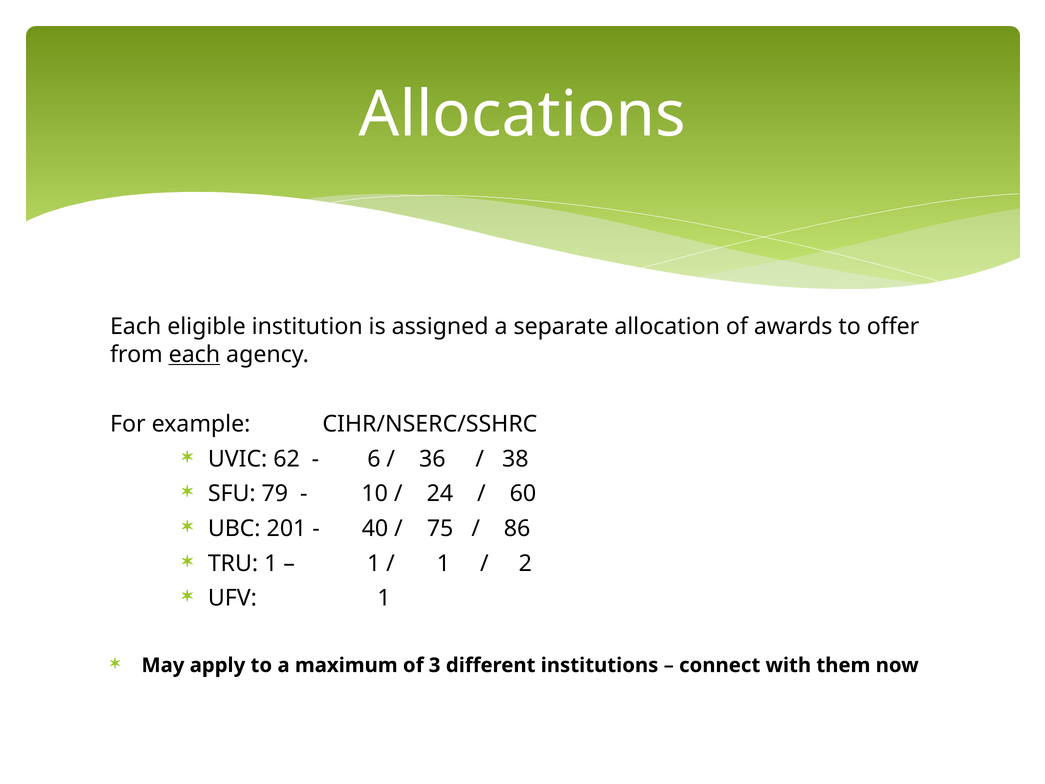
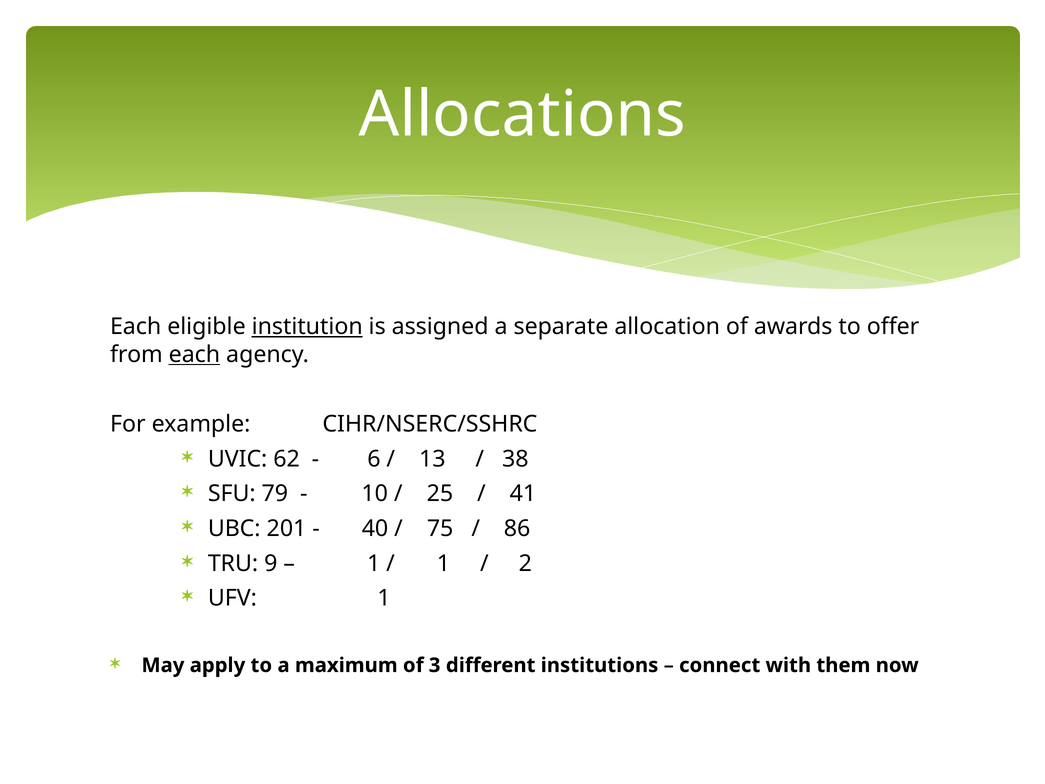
institution underline: none -> present
36: 36 -> 13
24: 24 -> 25
60: 60 -> 41
TRU 1: 1 -> 9
